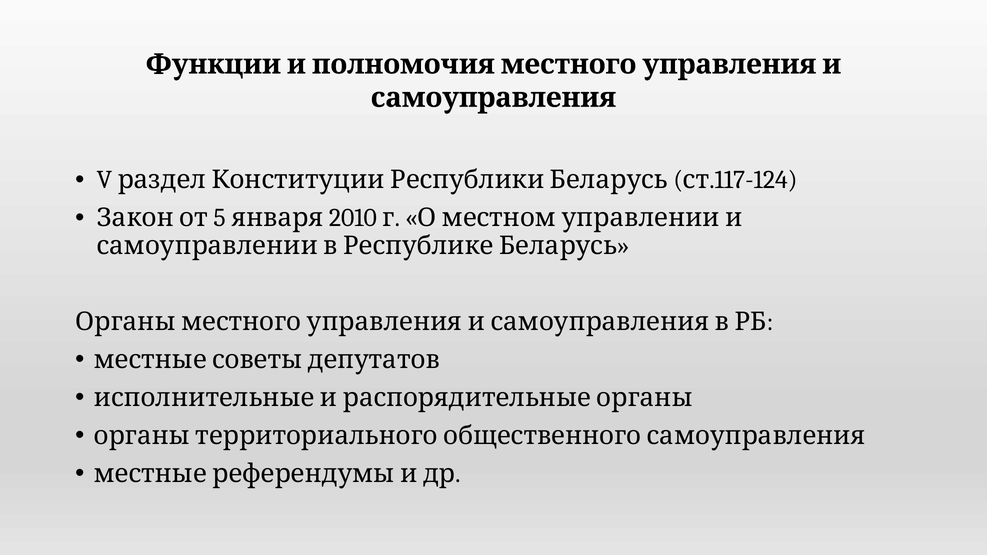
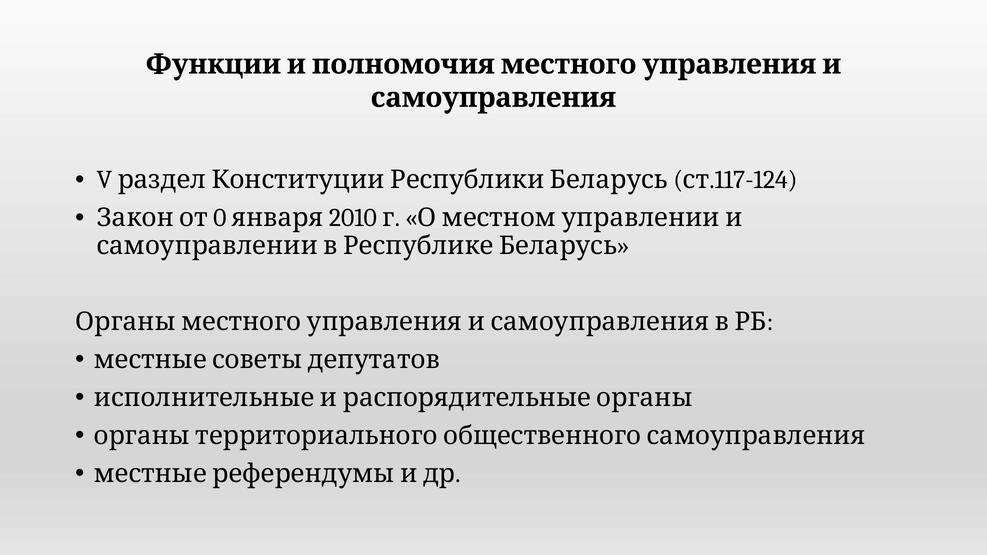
5: 5 -> 0
